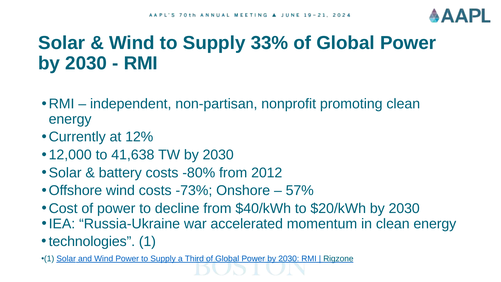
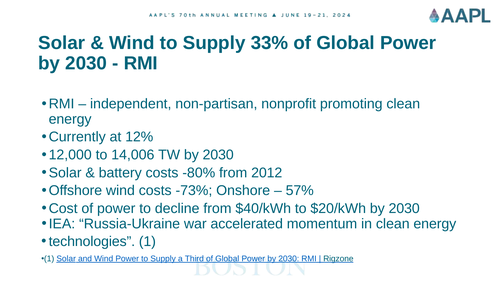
41,638: 41,638 -> 14,006
